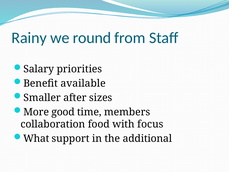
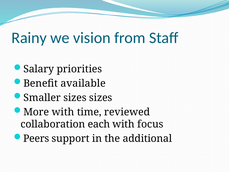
round: round -> vision
Smaller after: after -> sizes
More good: good -> with
members: members -> reviewed
food: food -> each
What: What -> Peers
